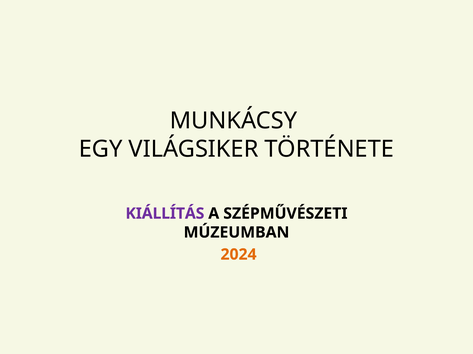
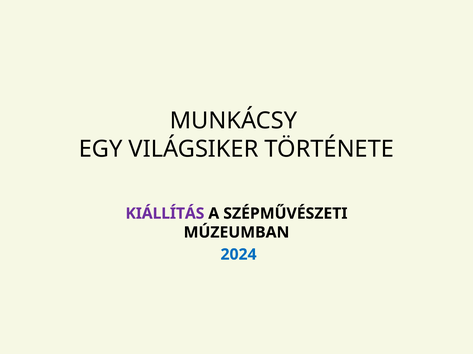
2024 colour: orange -> blue
